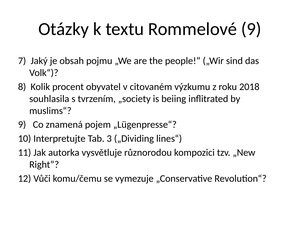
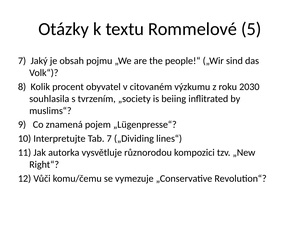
Rommelové 9: 9 -> 5
2018: 2018 -> 2030
Tab 3: 3 -> 7
